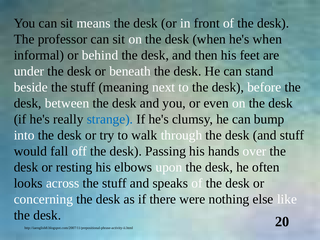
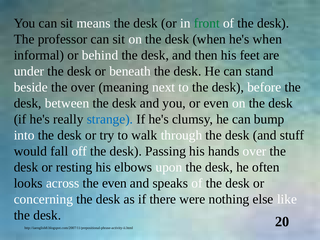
front colour: black -> green
beside the stuff: stuff -> over
across the stuff: stuff -> even
